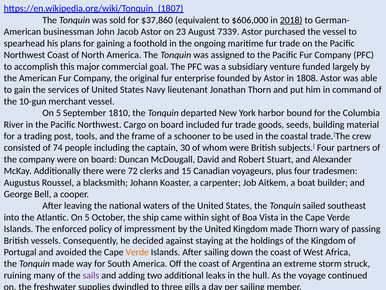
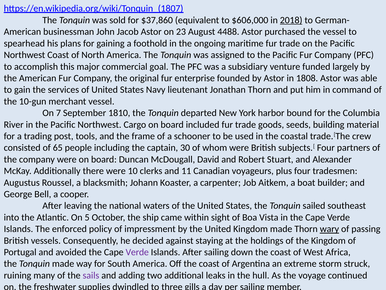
7339: 7339 -> 4488
5 at (58, 113): 5 -> 7
74: 74 -> 65
72: 72 -> 10
and 15: 15 -> 11
wary underline: none -> present
Verde at (137, 252) colour: orange -> purple
